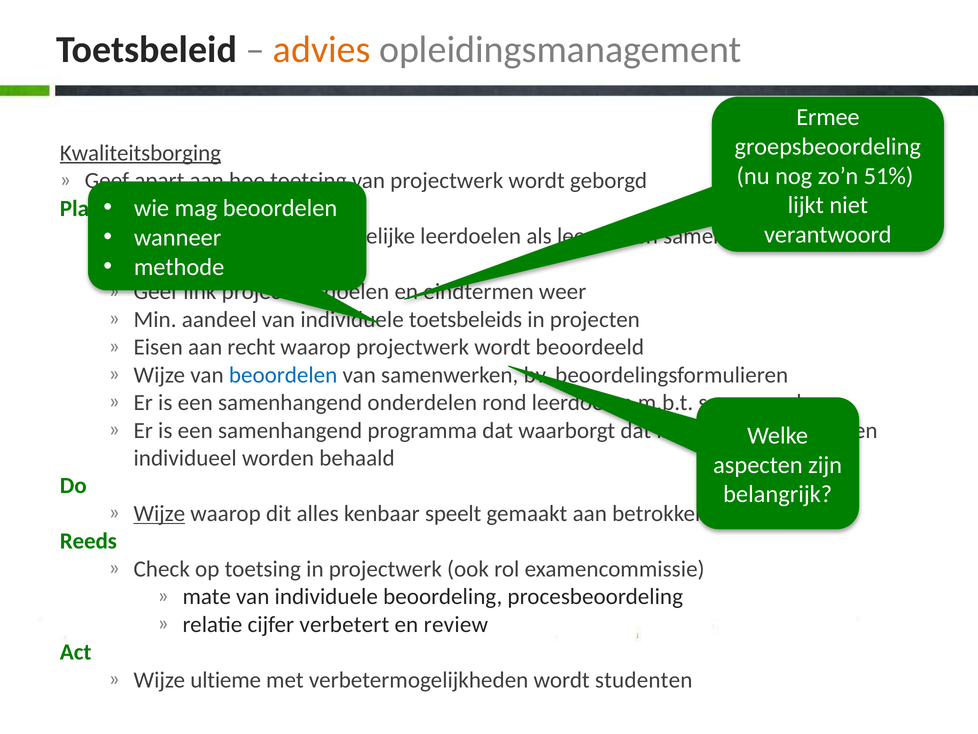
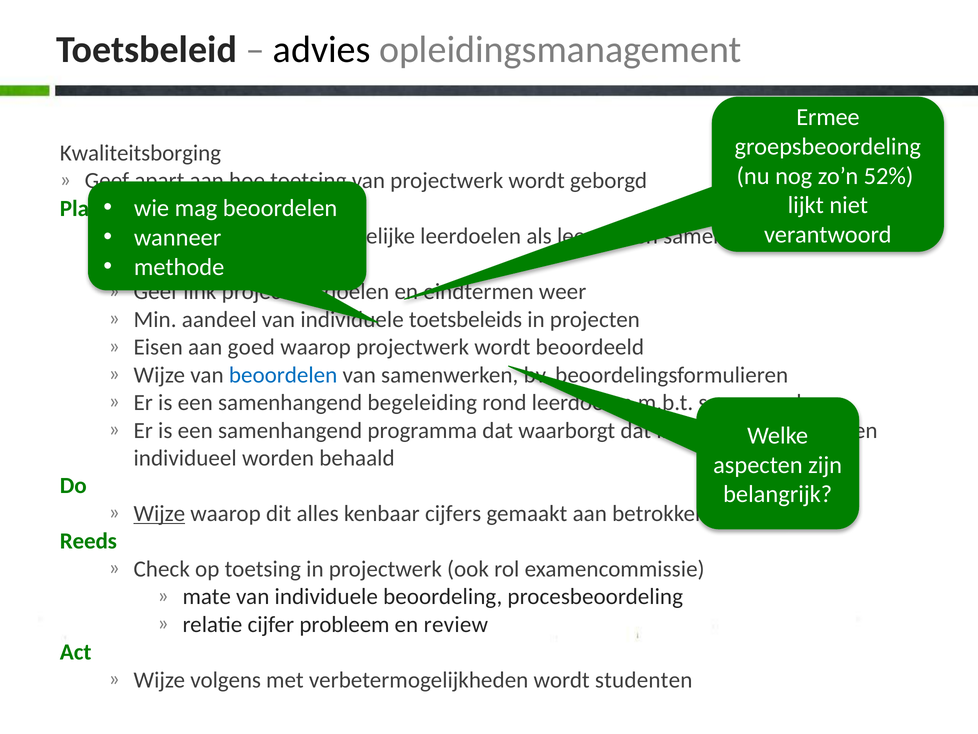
advies colour: orange -> black
Kwaliteitsborging underline: present -> none
51%: 51% -> 52%
recht: recht -> goed
onderdelen: onderdelen -> begeleiding
speelt: speelt -> cijfers
verbetert: verbetert -> probleem
ultieme: ultieme -> volgens
